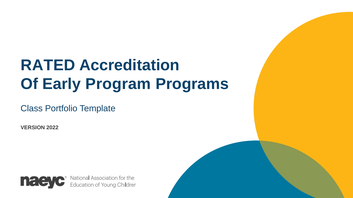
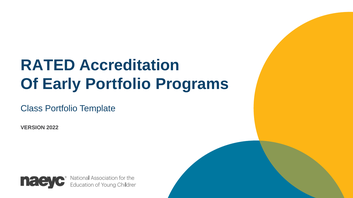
Early Program: Program -> Portfolio
